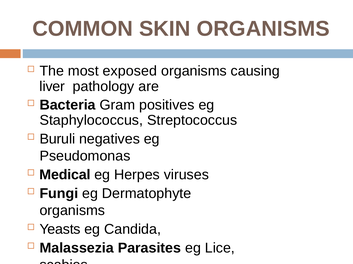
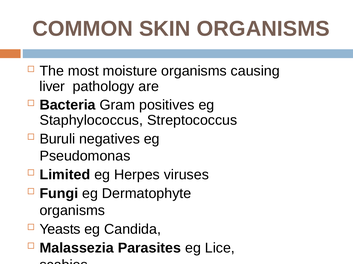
exposed: exposed -> moisture
Medical: Medical -> Limited
